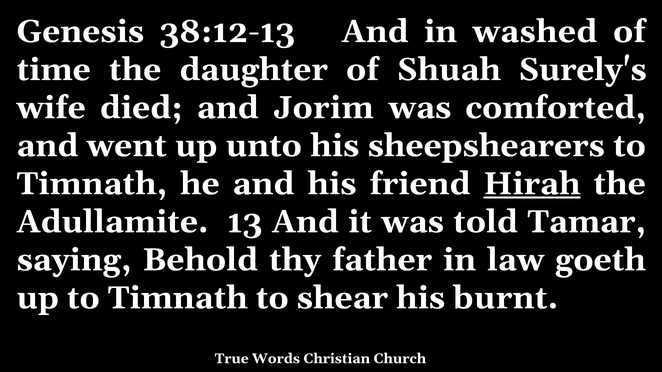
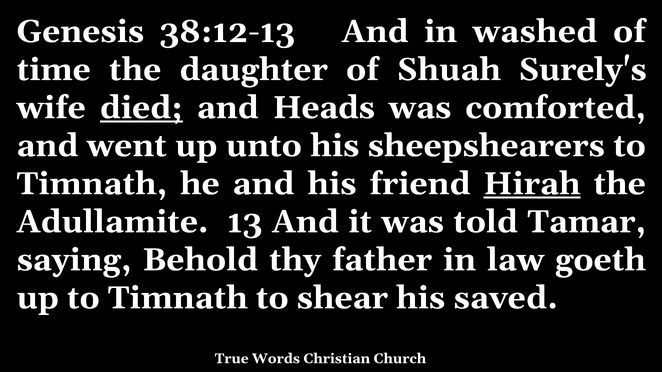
died underline: none -> present
Jorim: Jorim -> Heads
burnt: burnt -> saved
